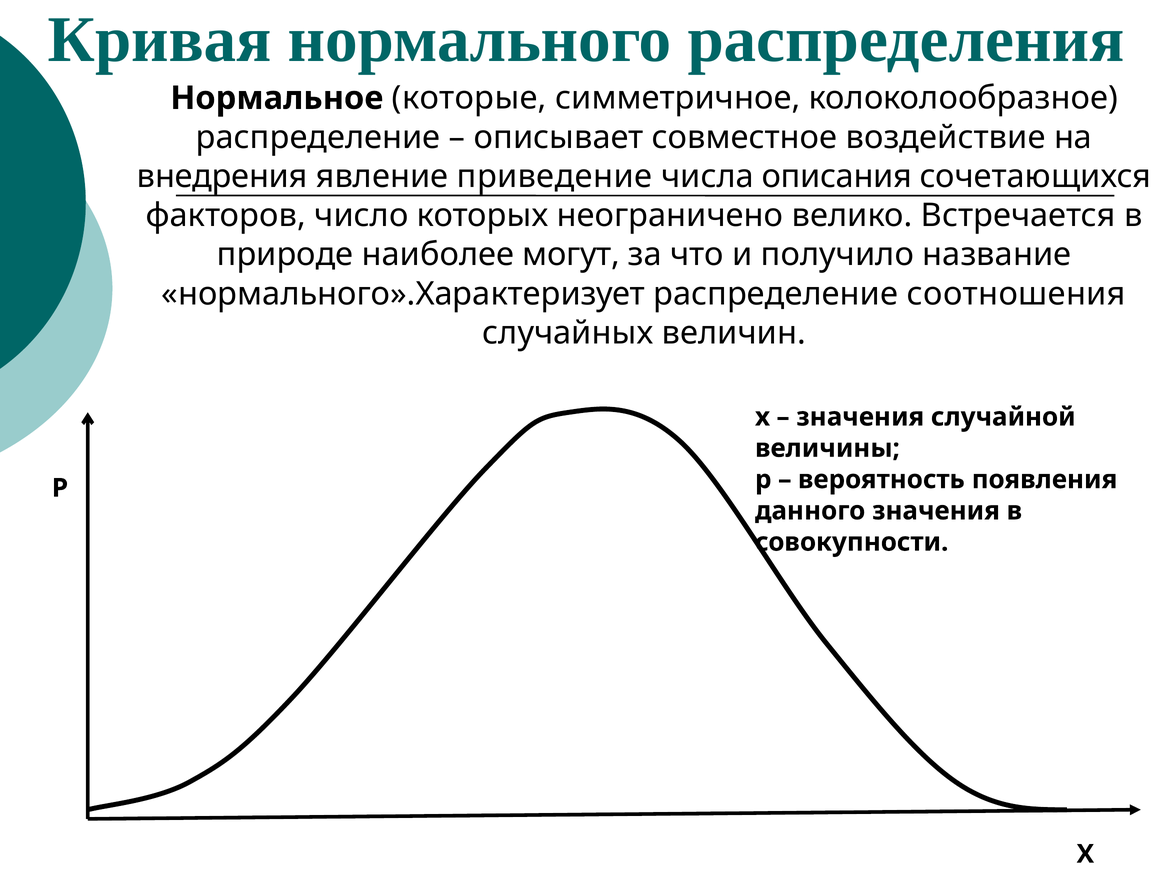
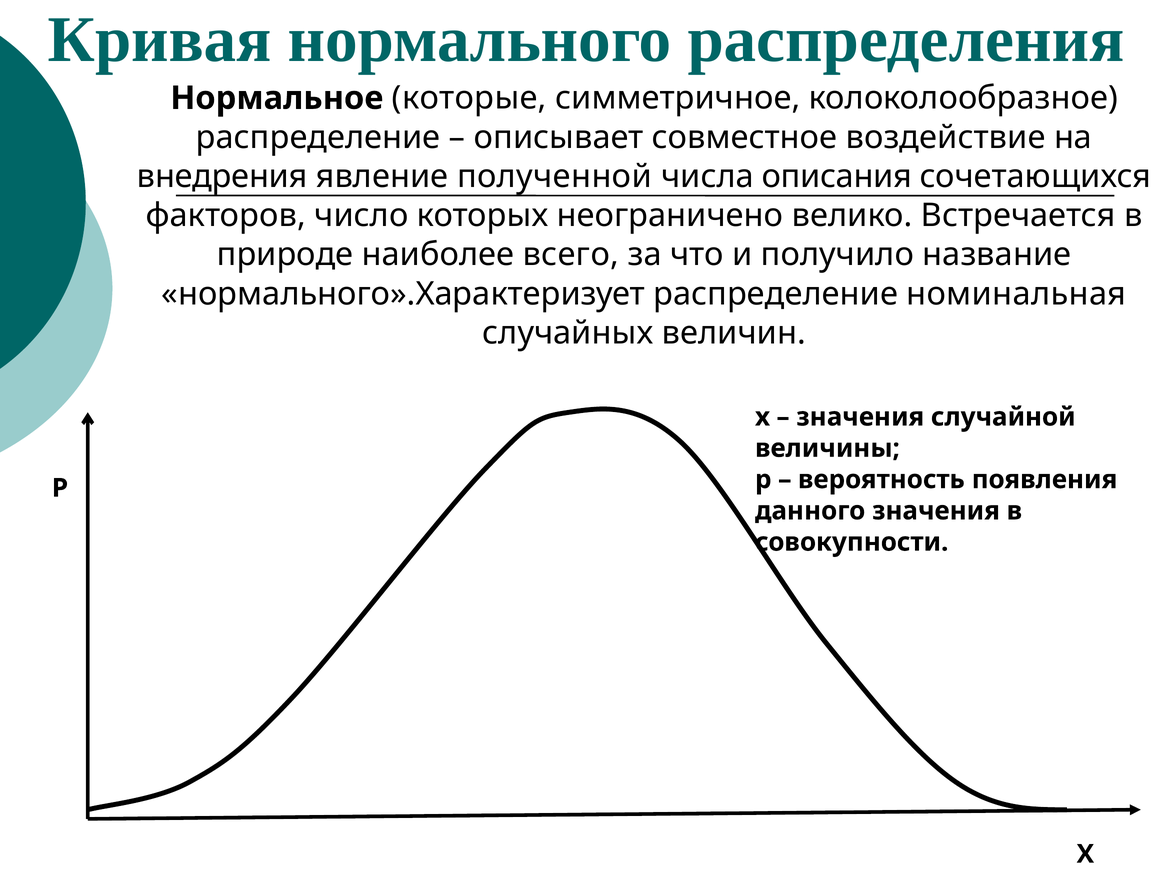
приведение: приведение -> полученной
могут: могут -> всего
соотношения: соотношения -> номинальная
